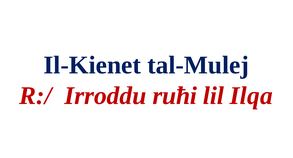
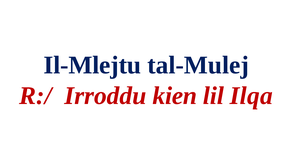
Il-Kienet: Il-Kienet -> Il-Mlejtu
ruħi: ruħi -> kien
